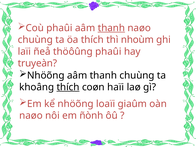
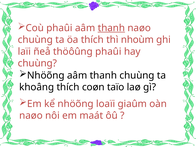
truyeàn at (37, 63): truyeàn -> chuùng
thích at (68, 87) underline: present -> none
haïi: haïi -> taïo
ñònh: ñònh -> maát
